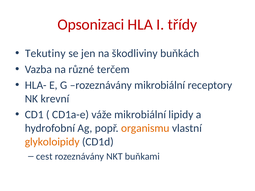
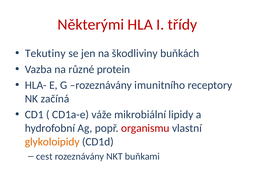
Opsonizaci: Opsonizaci -> Některými
terčem: terčem -> protein
rozeznávány mikrobiální: mikrobiální -> imunitního
krevní: krevní -> začíná
organismu colour: orange -> red
